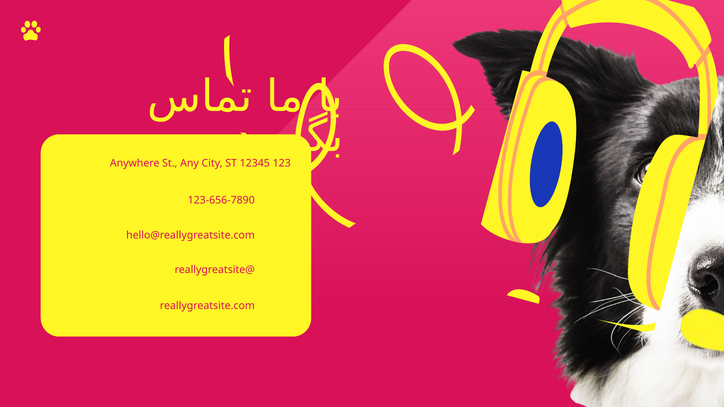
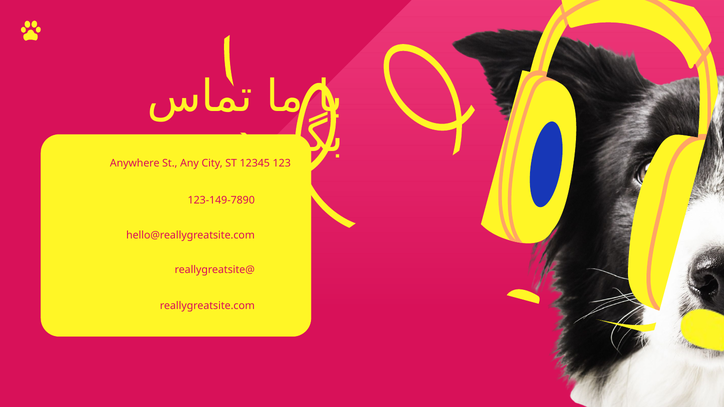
123-656-7890: 123-656-7890 -> 123-149-7890
